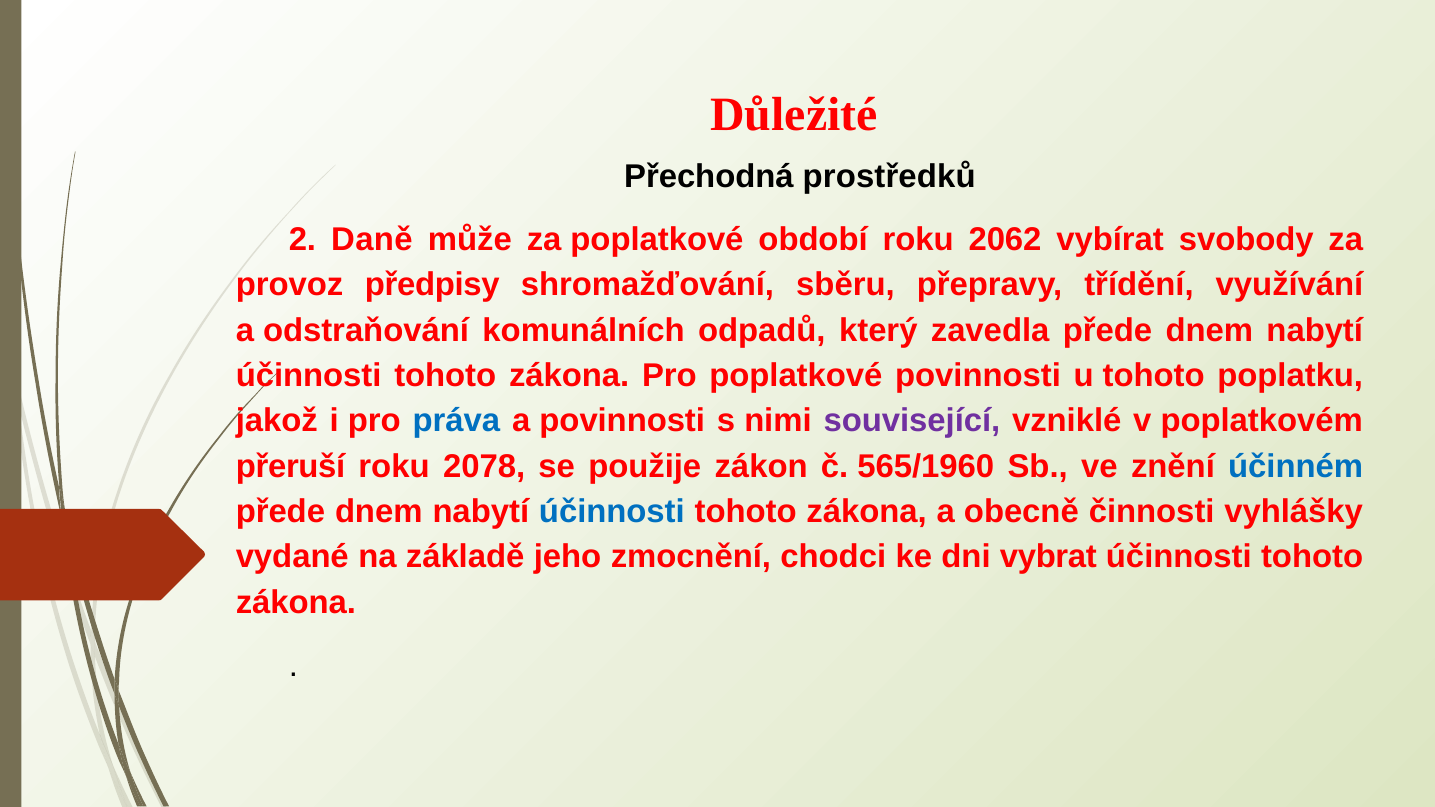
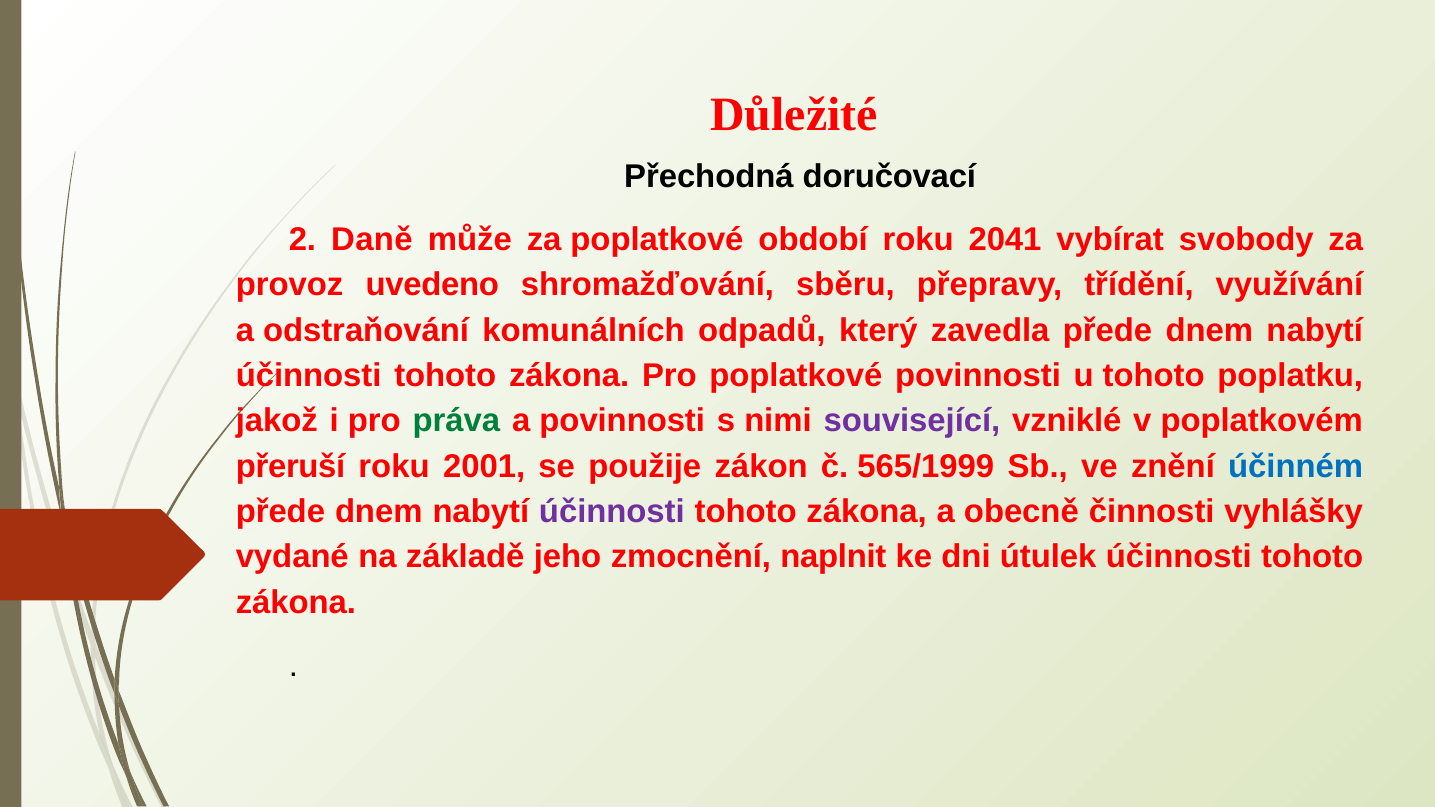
prostředků: prostředků -> doručovací
2062: 2062 -> 2041
předpisy: předpisy -> uvedeno
práva colour: blue -> green
2078: 2078 -> 2001
565/1960: 565/1960 -> 565/1999
účinnosti at (612, 512) colour: blue -> purple
chodci: chodci -> naplnit
vybrat: vybrat -> útulek
